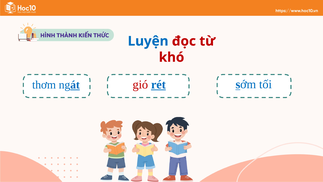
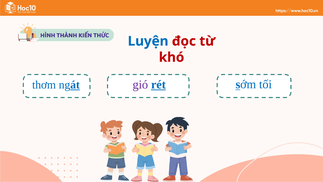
gió colour: red -> purple
